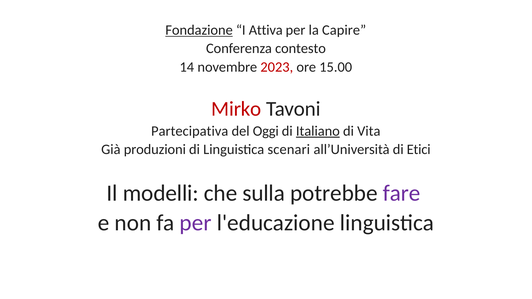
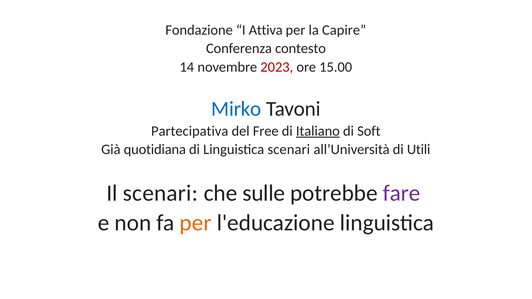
Fondazione underline: present -> none
Mirko colour: red -> blue
Oggi: Oggi -> Free
Vita: Vita -> Soft
produzioni: produzioni -> quotidiana
Etici: Etici -> Utili
Il modelli: modelli -> scenari
sulla: sulla -> sulle
per at (196, 223) colour: purple -> orange
